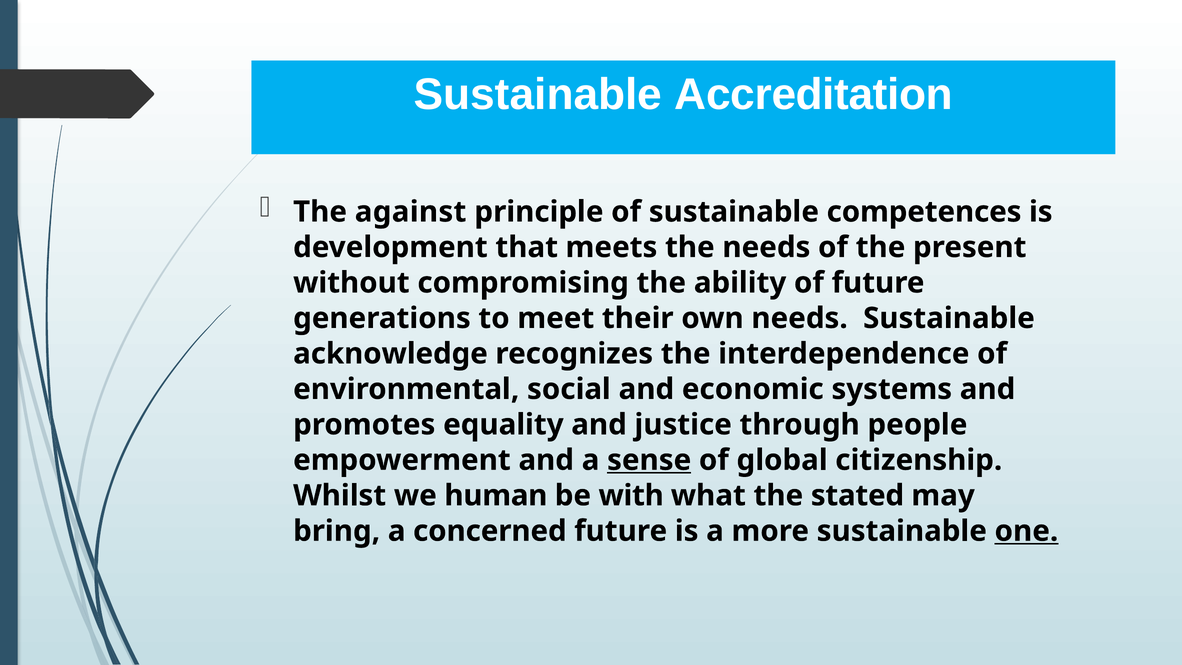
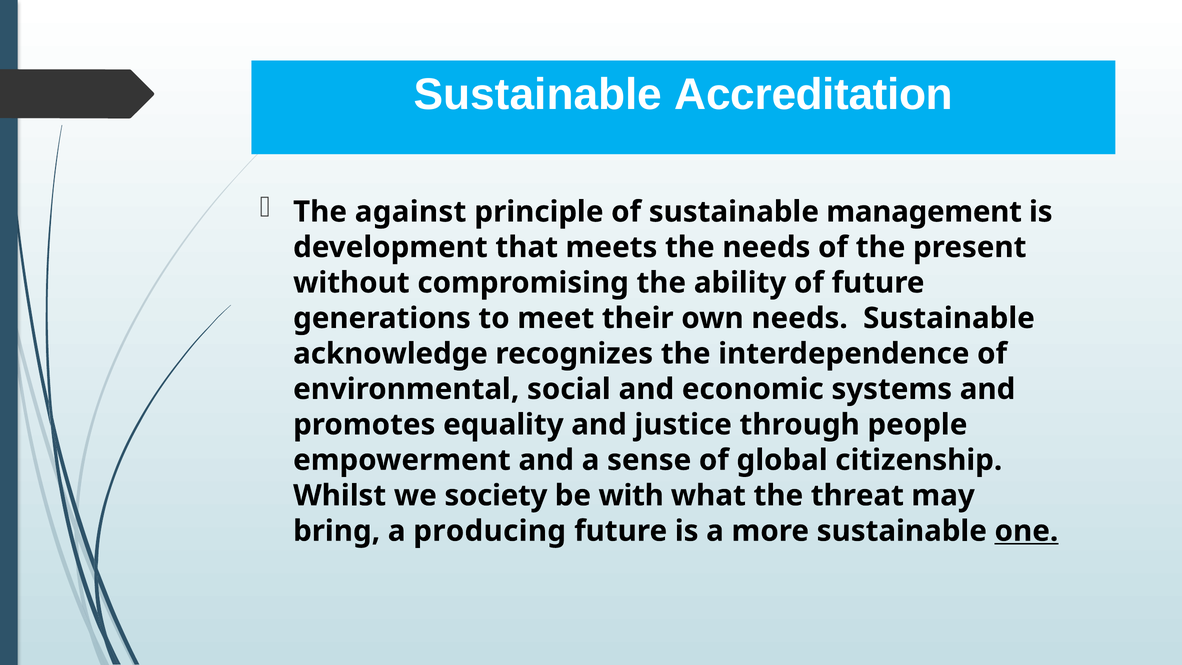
competences: competences -> management
sense underline: present -> none
human: human -> society
stated: stated -> threat
concerned: concerned -> producing
